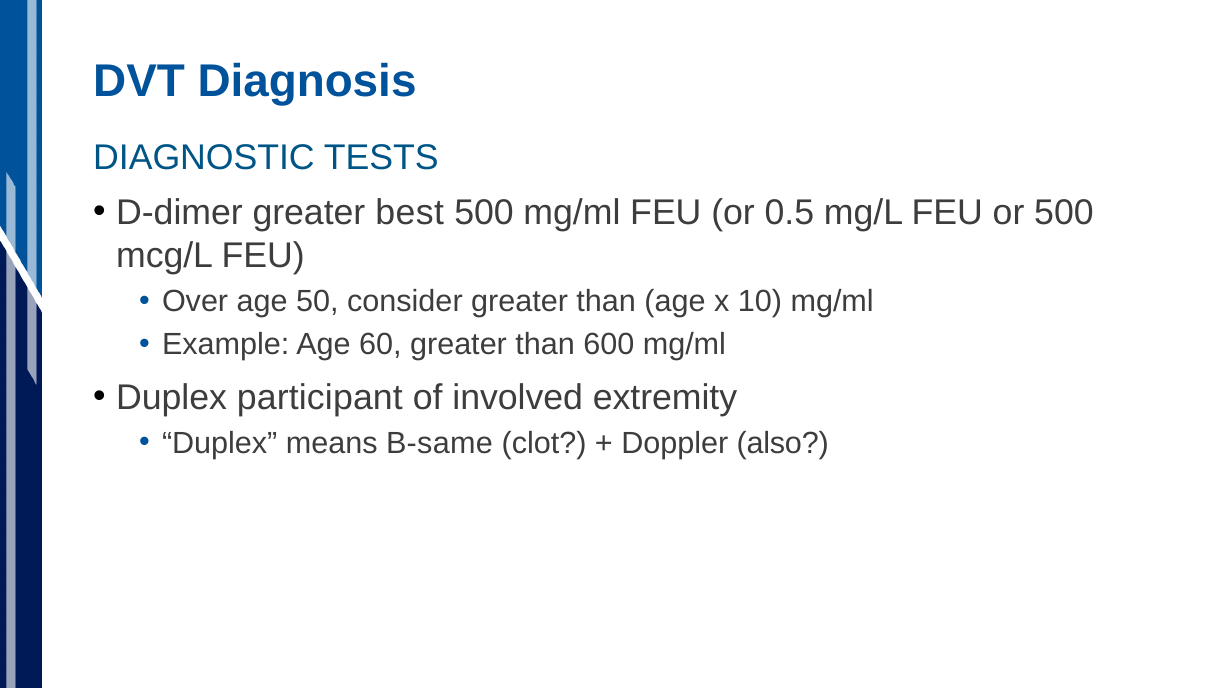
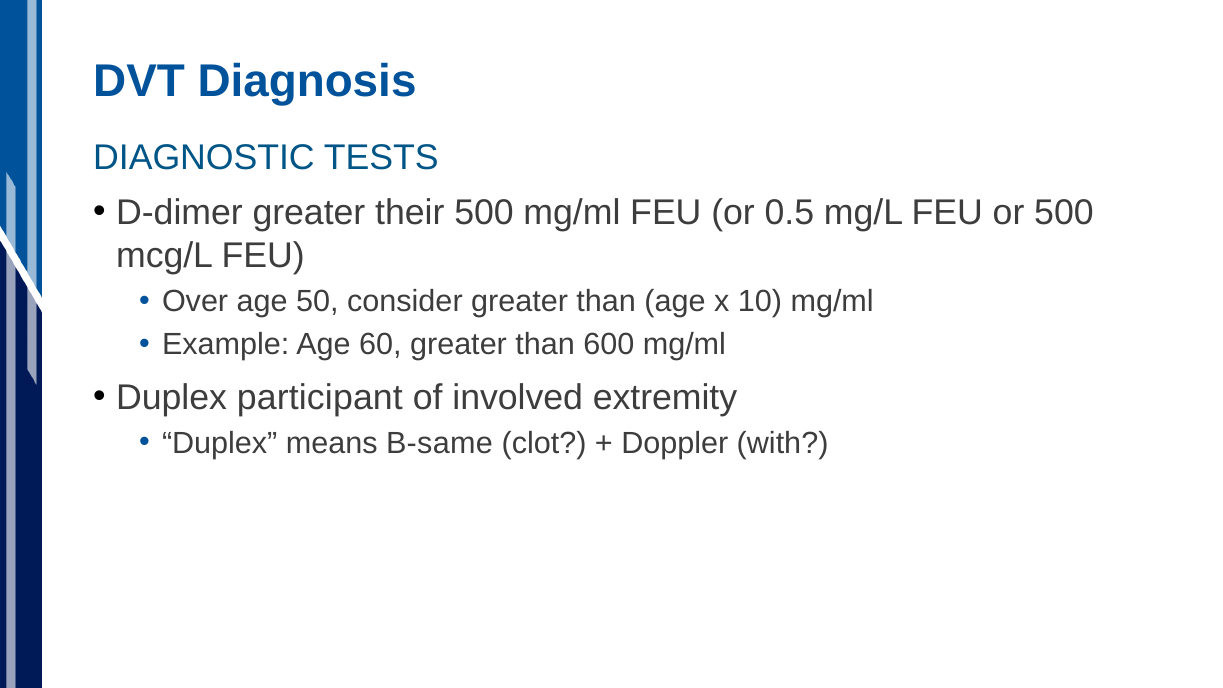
best: best -> their
also: also -> with
